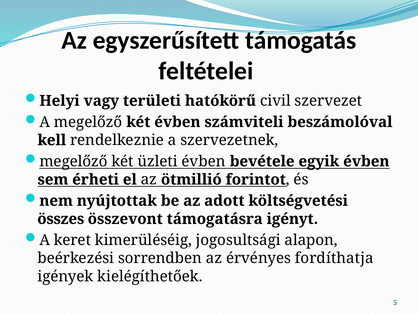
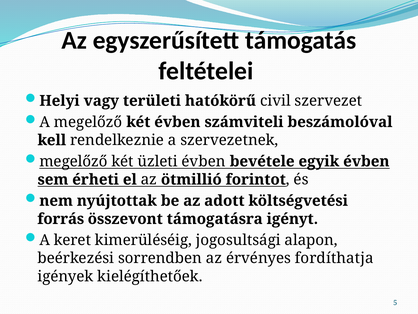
összes: összes -> forrás
